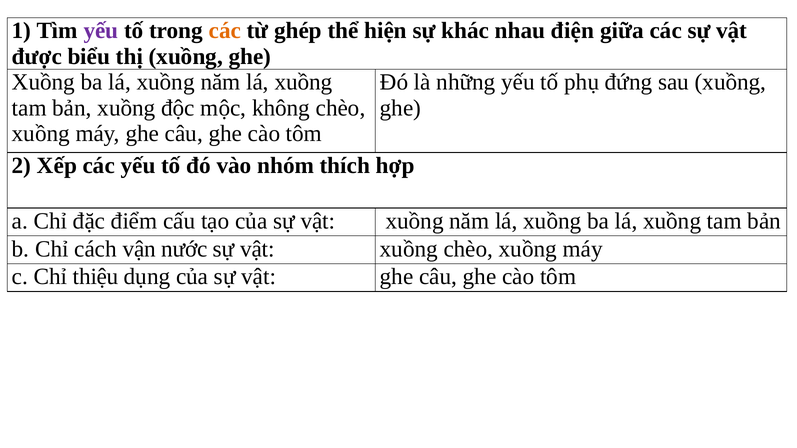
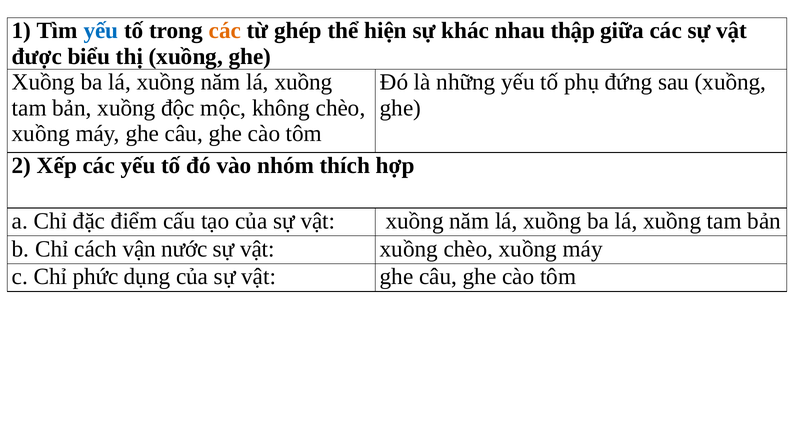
yếu at (101, 31) colour: purple -> blue
điện: điện -> thập
thiệu: thiệu -> phức
